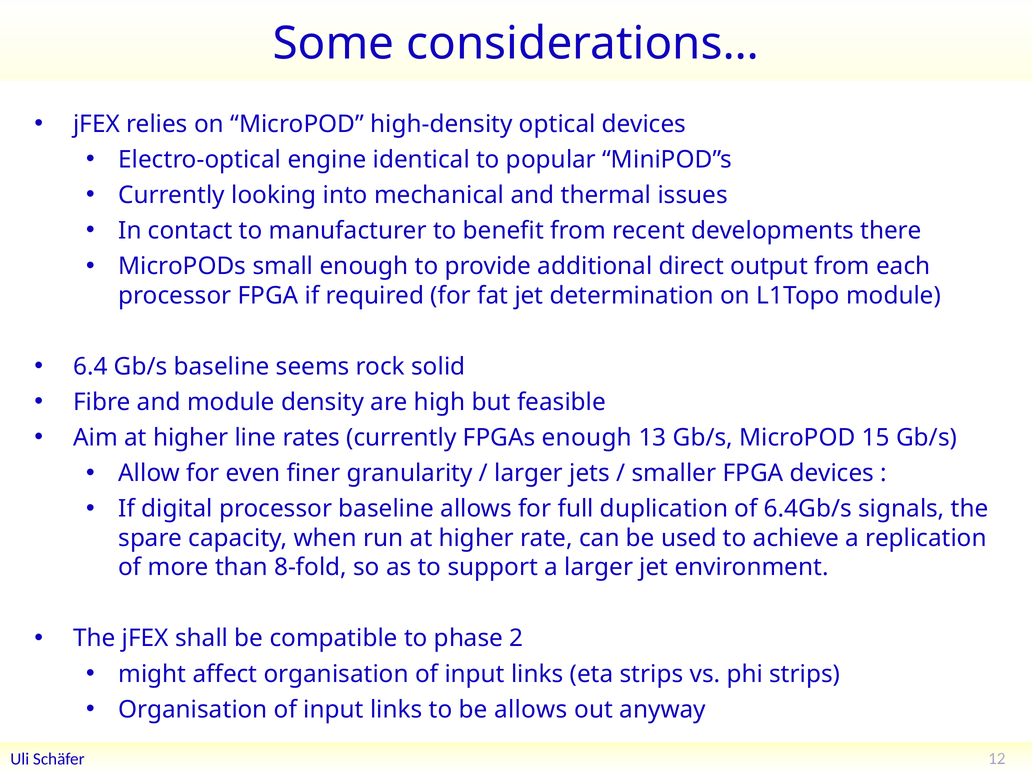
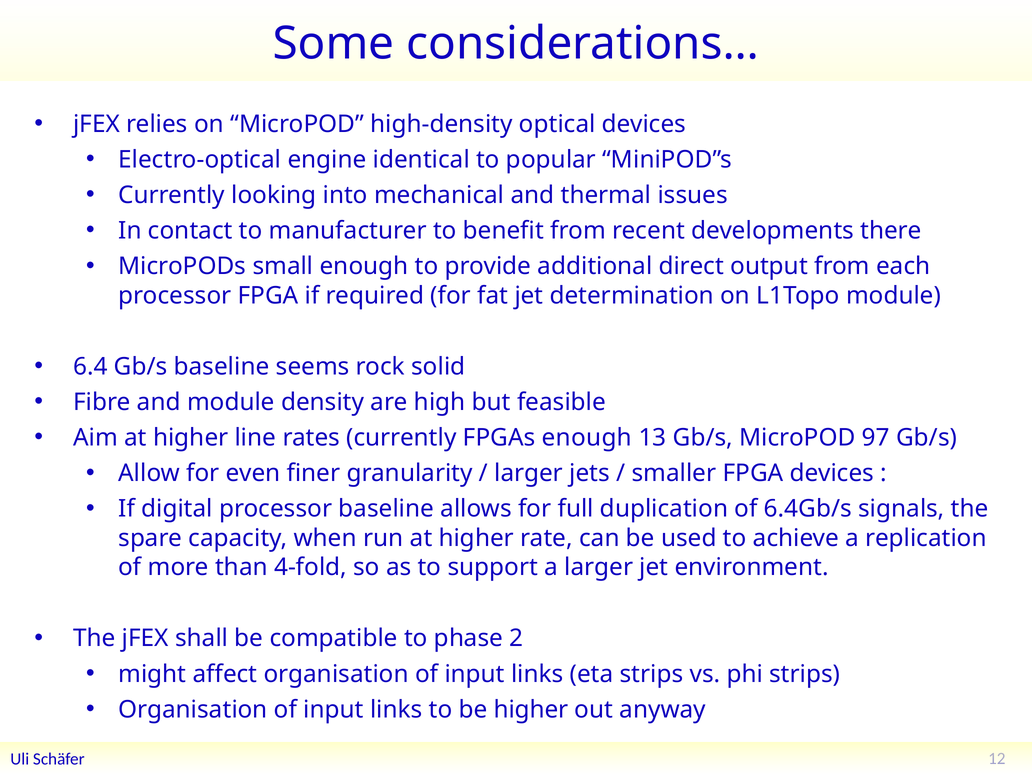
15: 15 -> 97
8-fold: 8-fold -> 4-fold
be allows: allows -> higher
